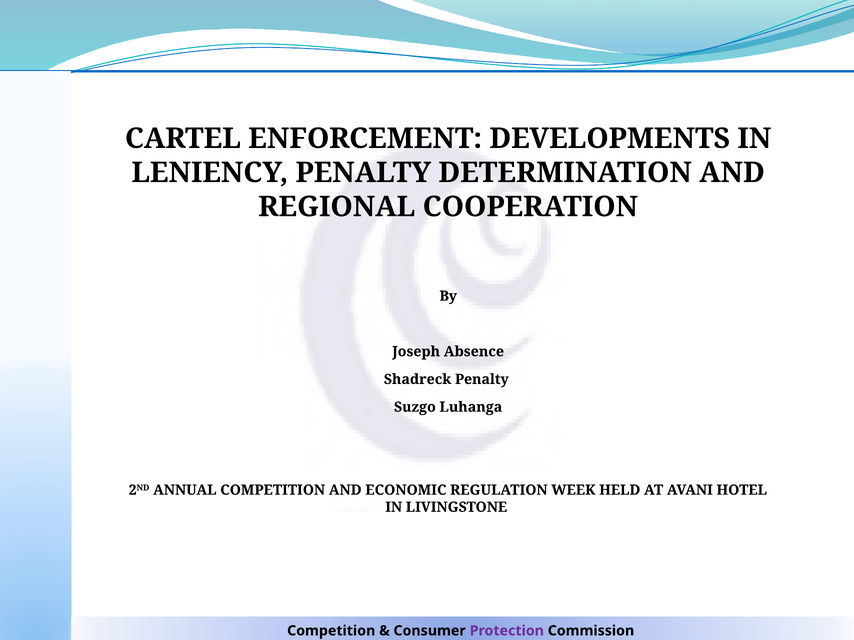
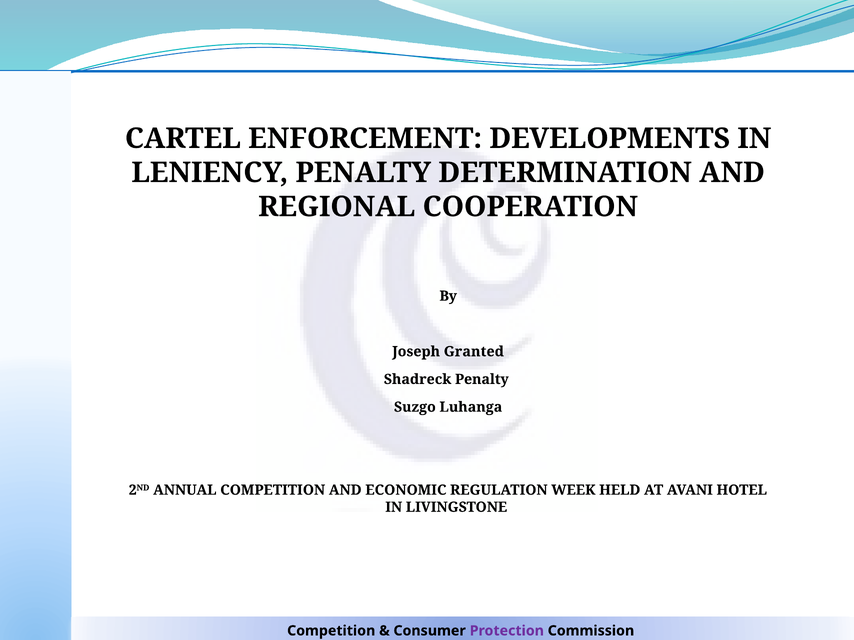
Absence: Absence -> Granted
